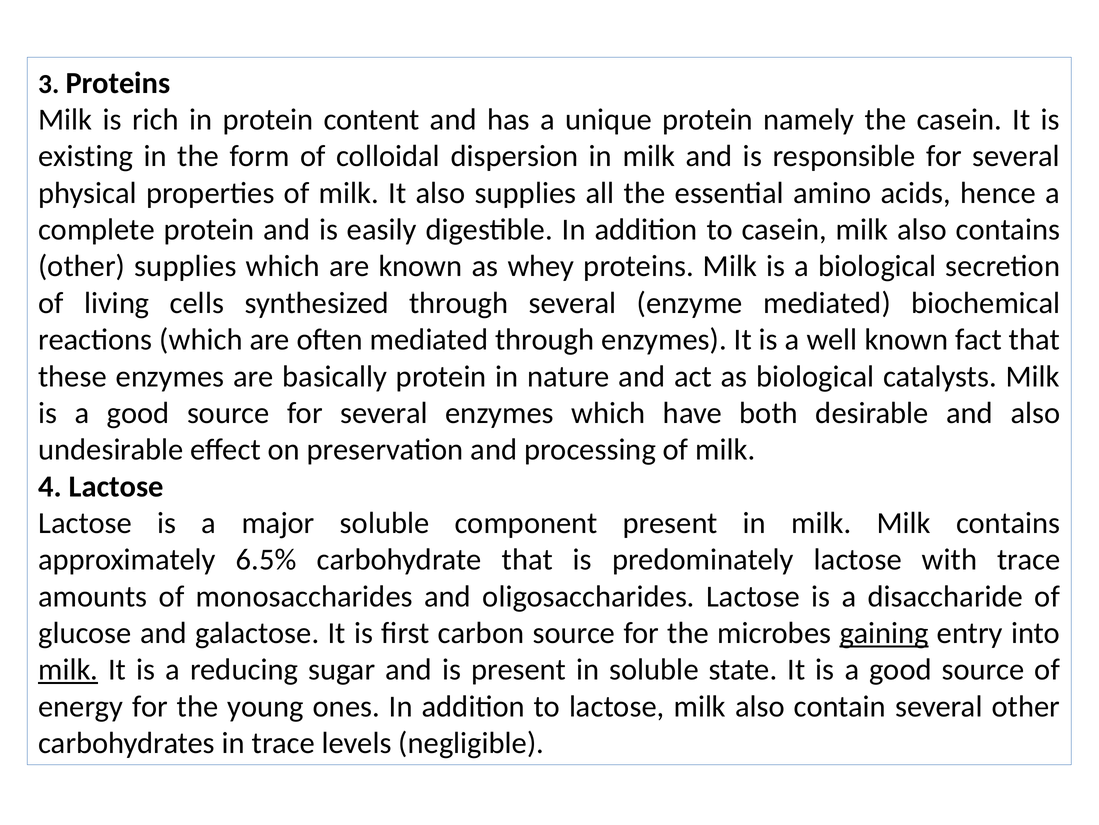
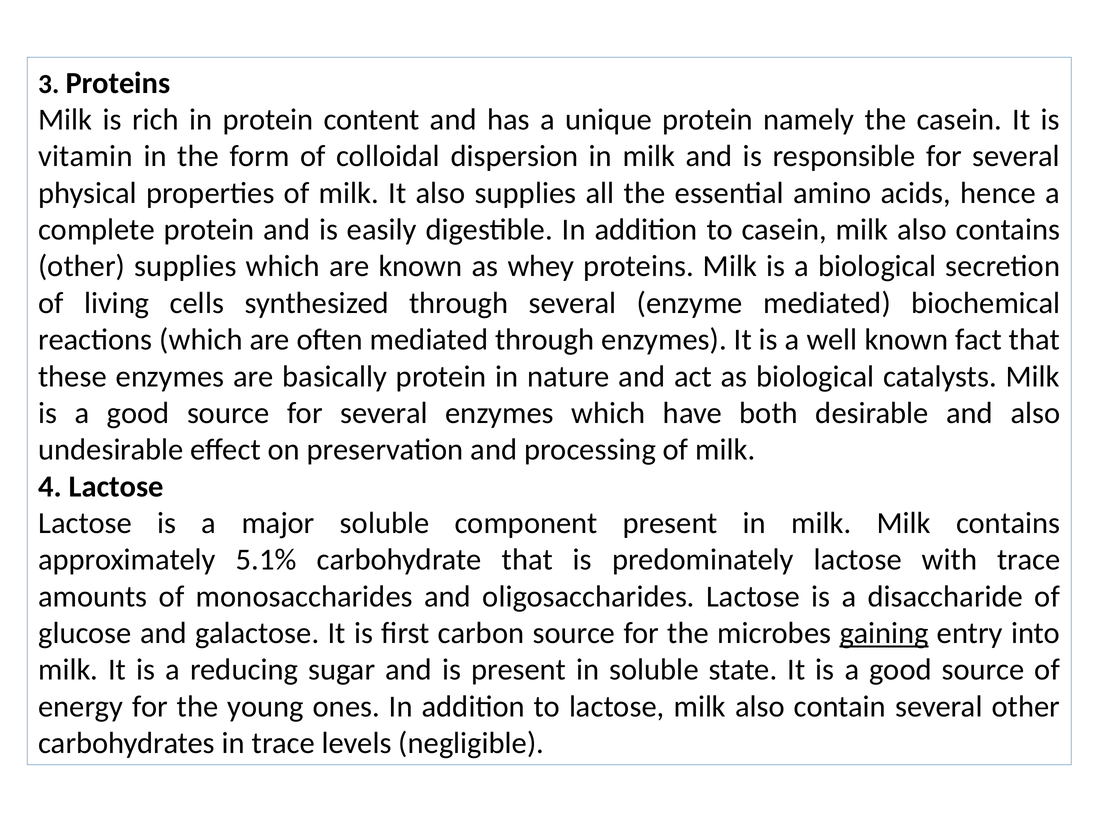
existing: existing -> vitamin
6.5%: 6.5% -> 5.1%
milk at (68, 669) underline: present -> none
